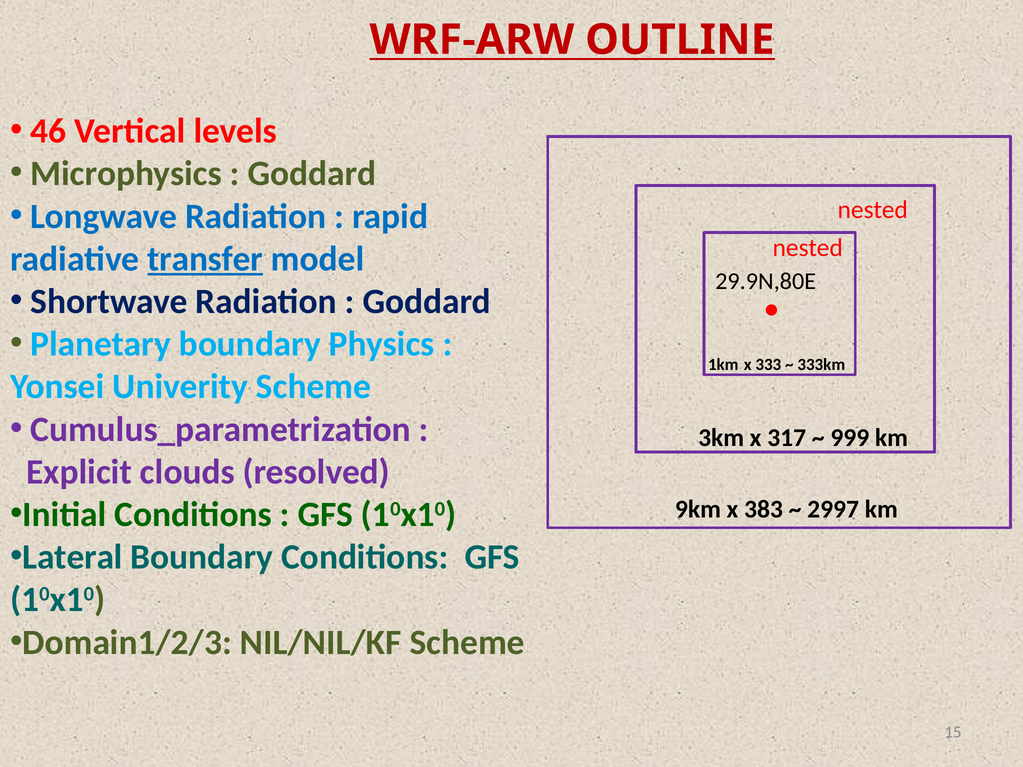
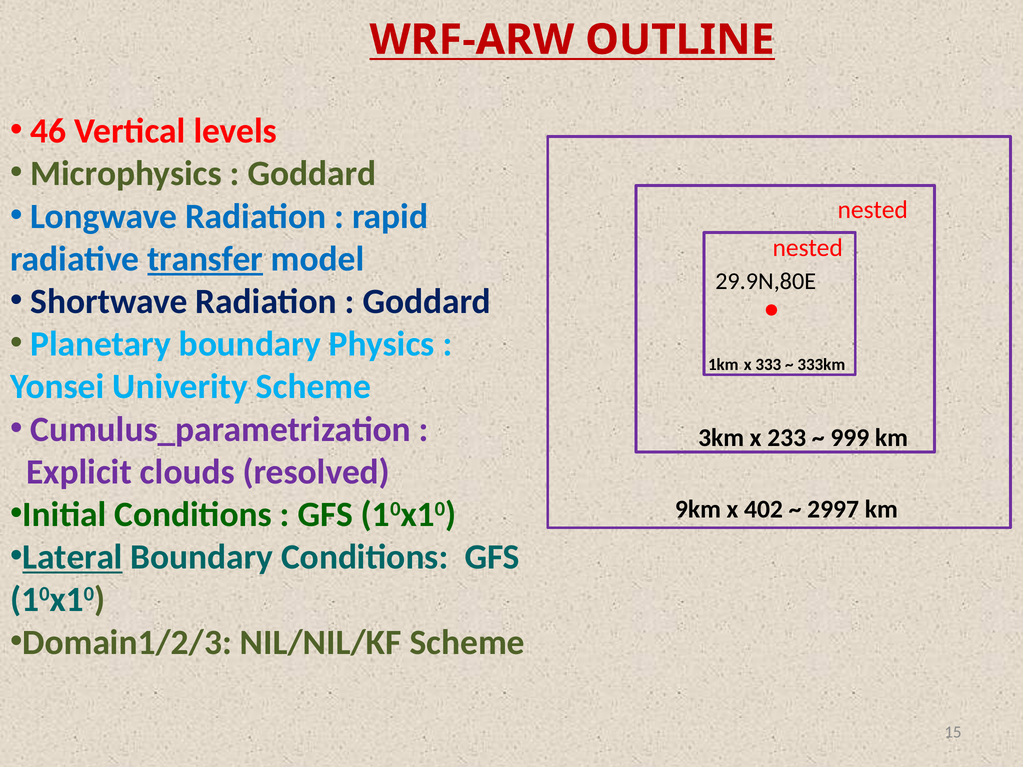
317: 317 -> 233
383: 383 -> 402
Lateral underline: none -> present
